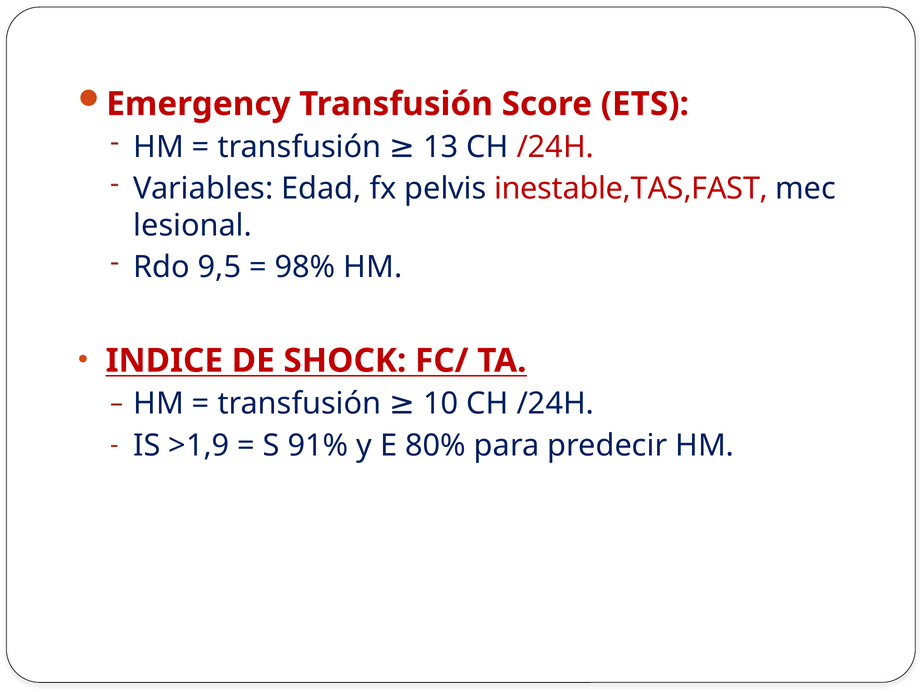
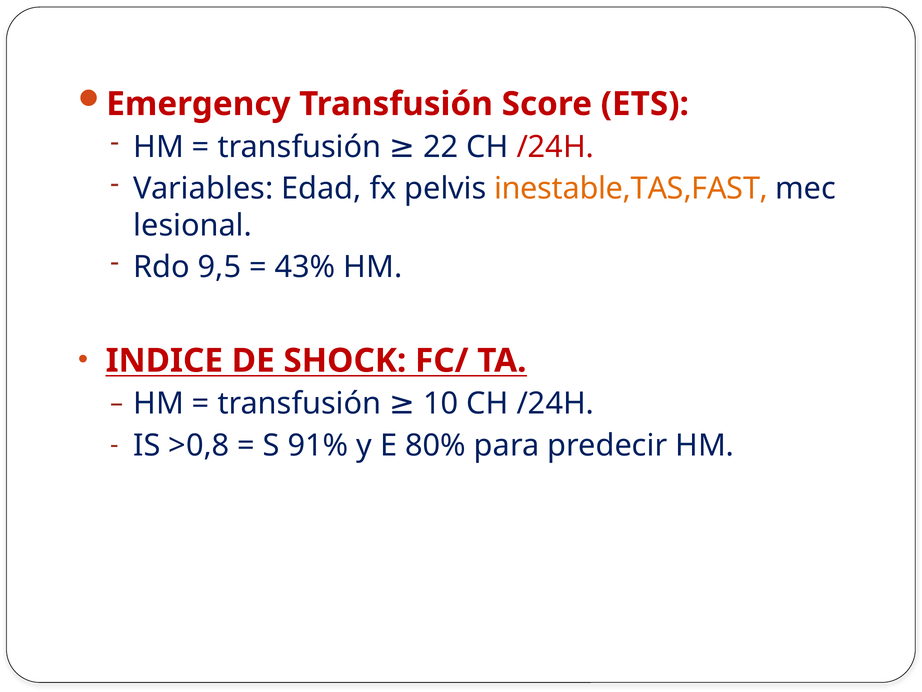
13: 13 -> 22
inestable,TAS,FAST colour: red -> orange
98%: 98% -> 43%
>1,9: >1,9 -> >0,8
